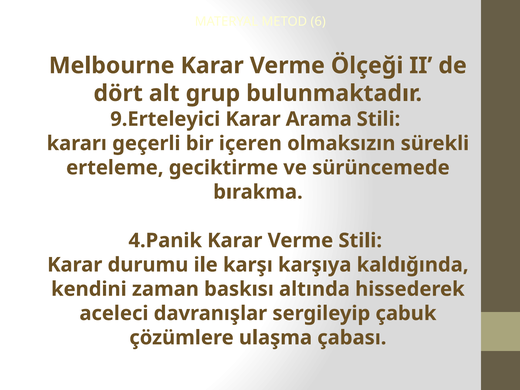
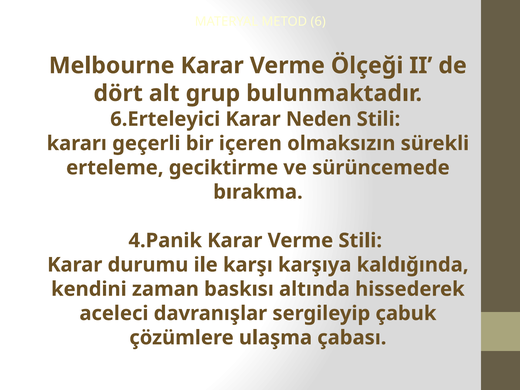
9.Erteleyici: 9.Erteleyici -> 6.Erteleyici
Arama: Arama -> Neden
